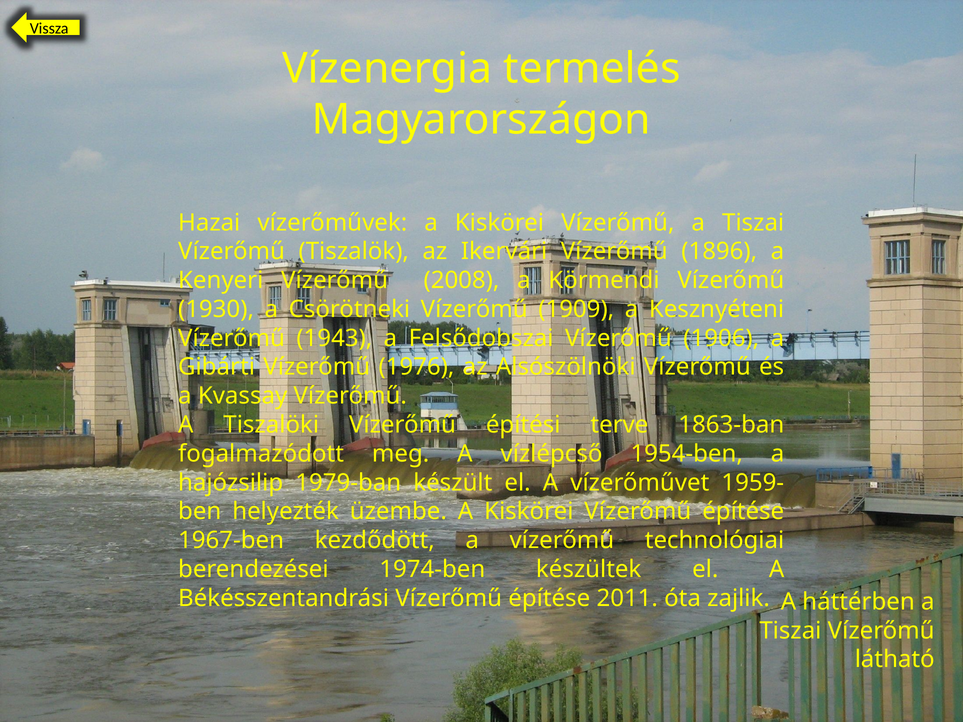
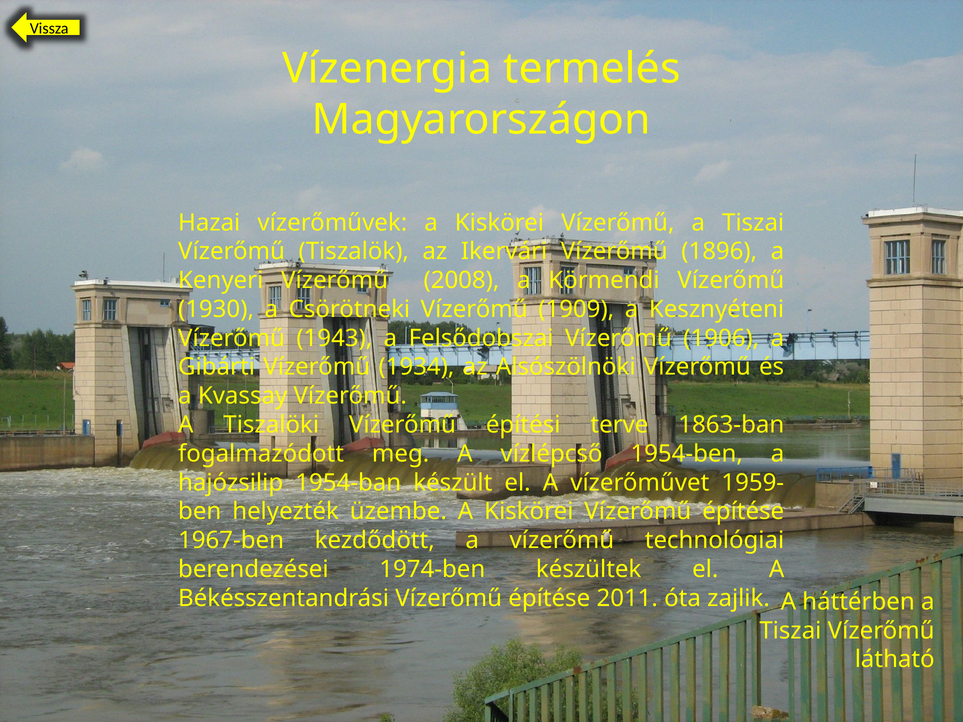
1976: 1976 -> 1934
1979-ban: 1979-ban -> 1954-ban
